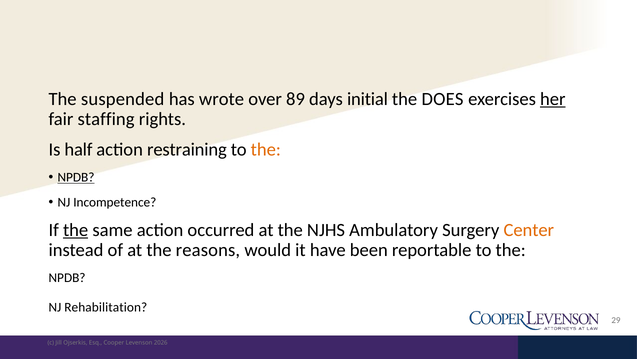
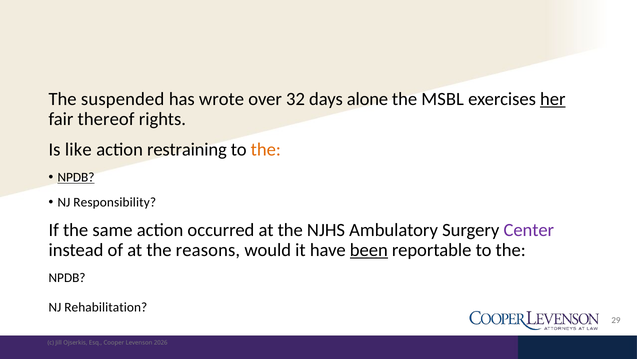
89: 89 -> 32
initial: initial -> alone
DOES: DOES -> MSBL
staffing: staffing -> thereof
half: half -> like
Incompetence: Incompetence -> Responsibility
the at (76, 230) underline: present -> none
Center colour: orange -> purple
been underline: none -> present
